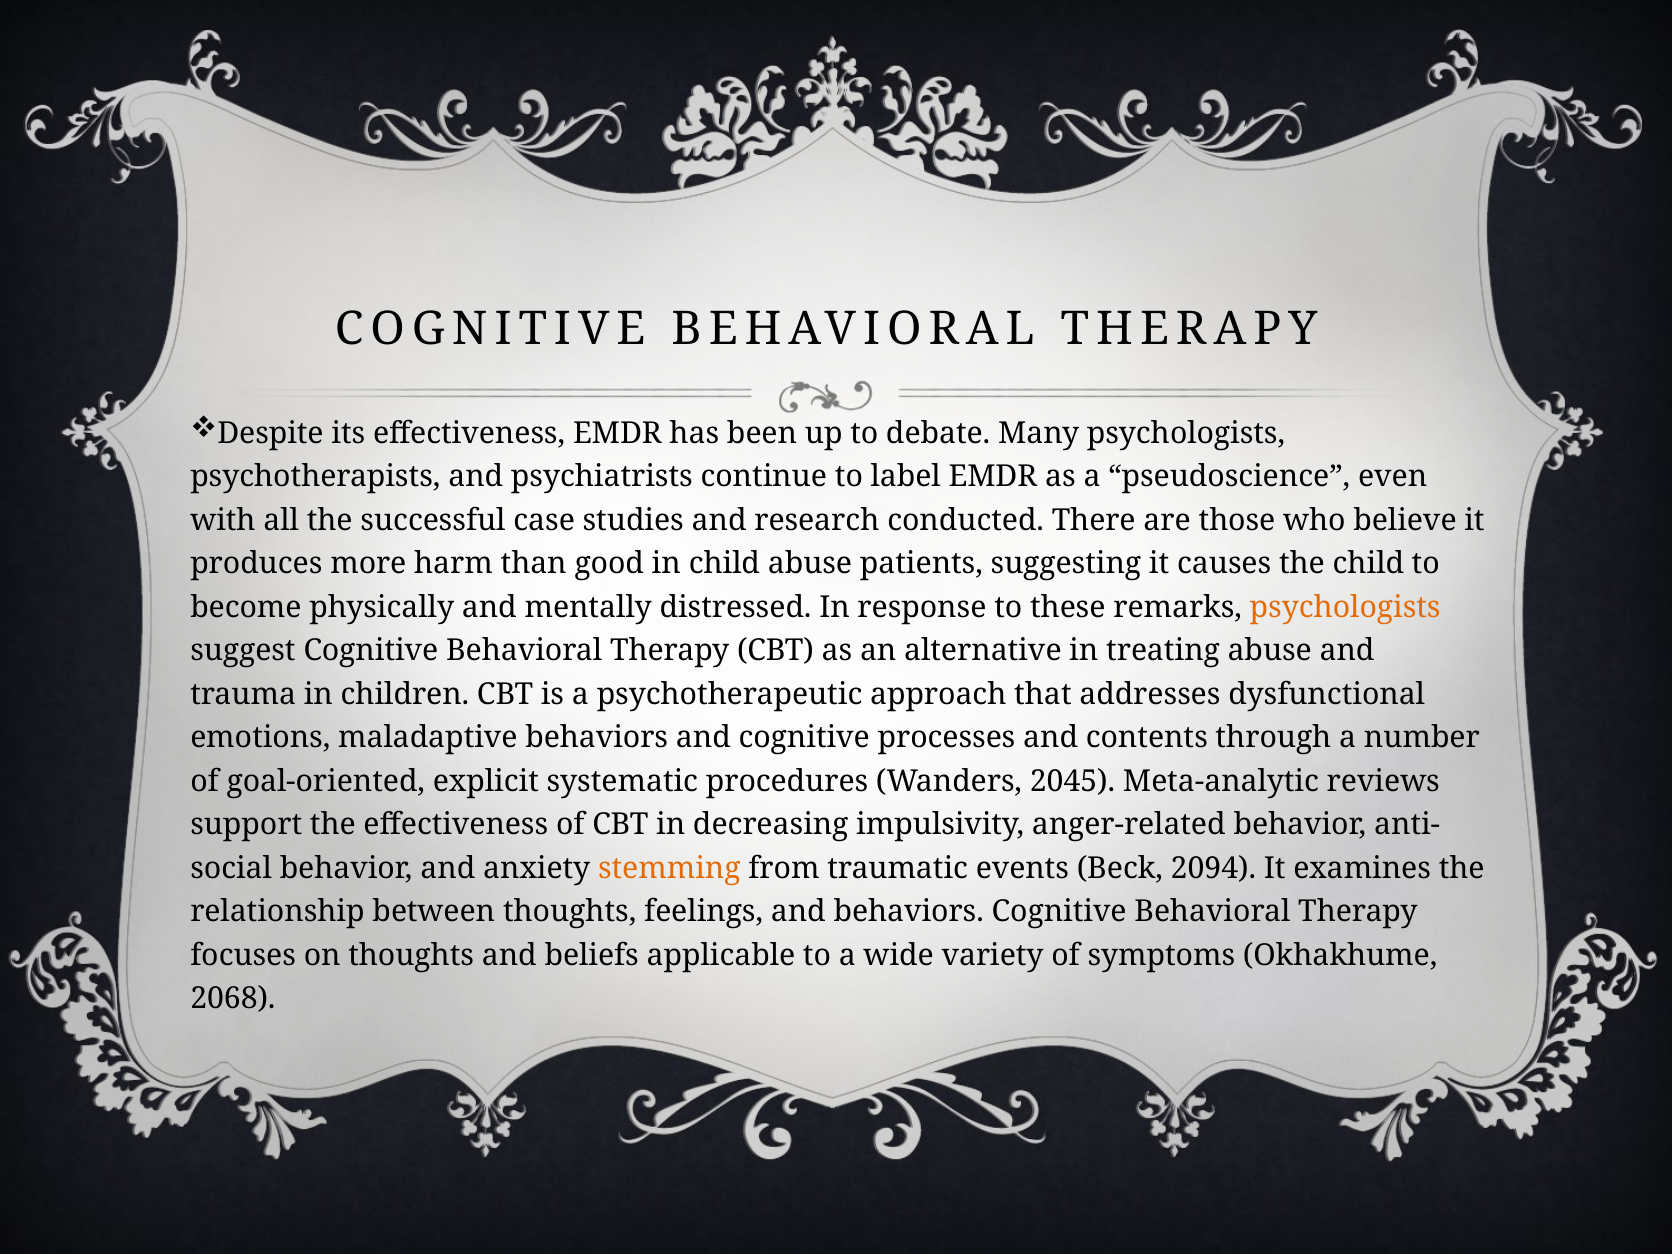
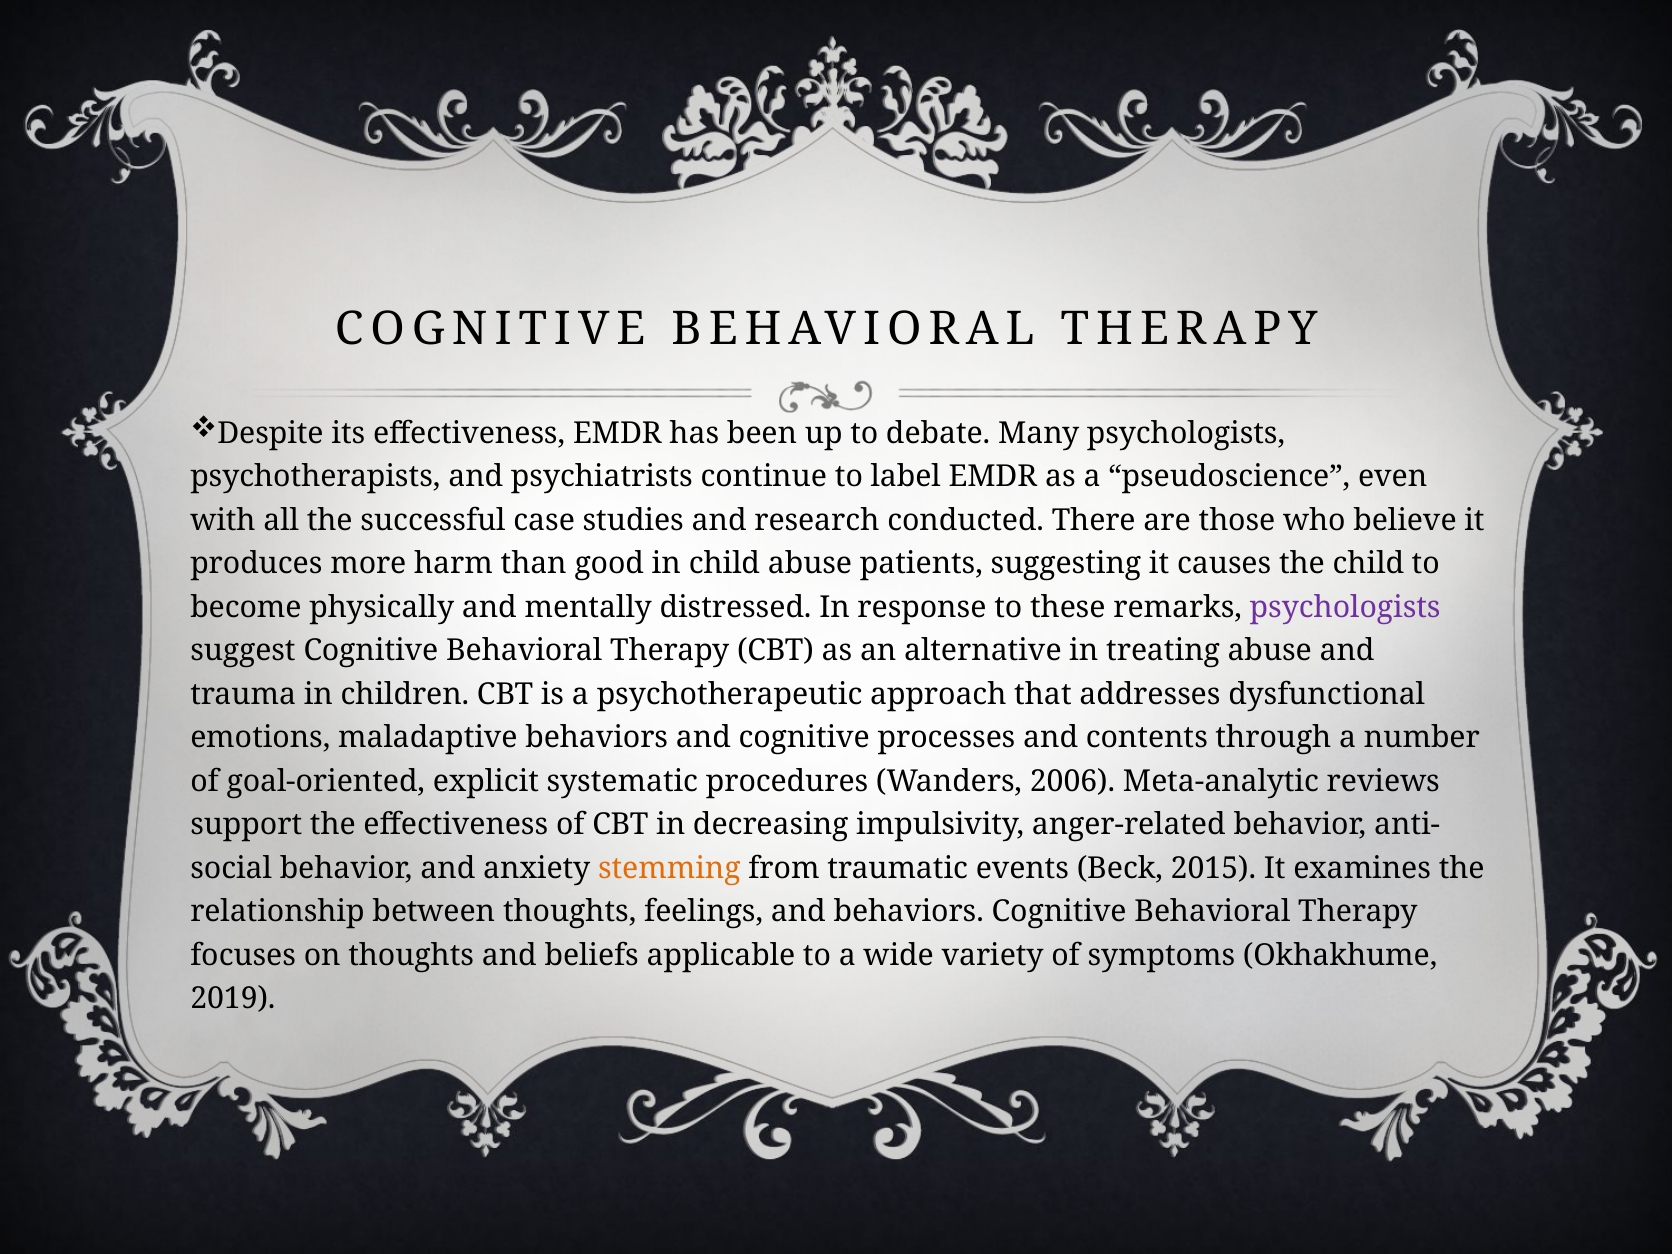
psychologists at (1345, 607) colour: orange -> purple
2045: 2045 -> 2006
2094: 2094 -> 2015
2068: 2068 -> 2019
